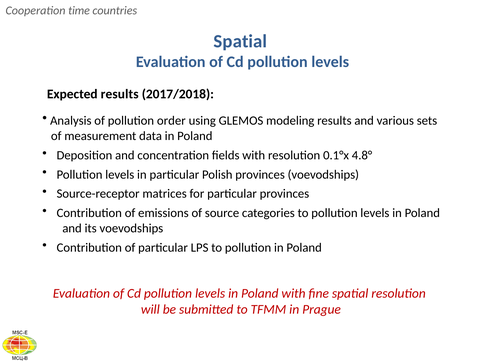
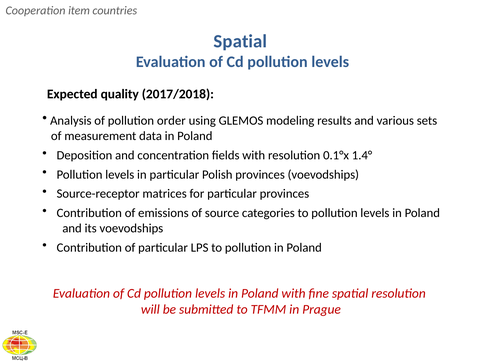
time: time -> item
Expected results: results -> quality
4.8°: 4.8° -> 1.4°
